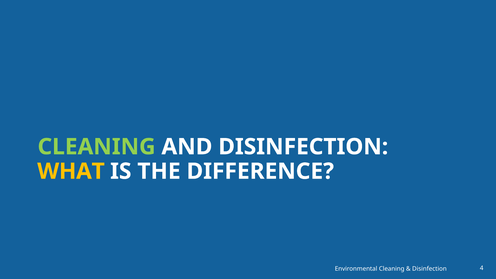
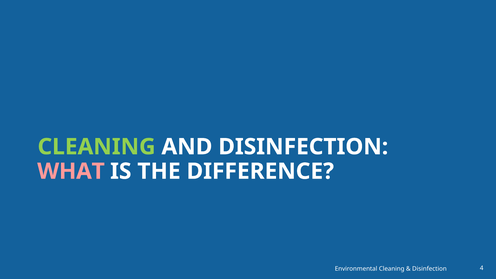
WHAT colour: yellow -> pink
